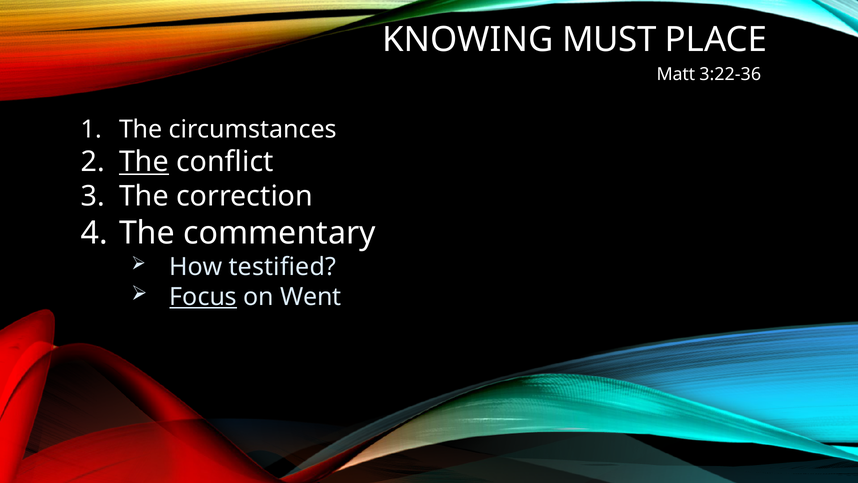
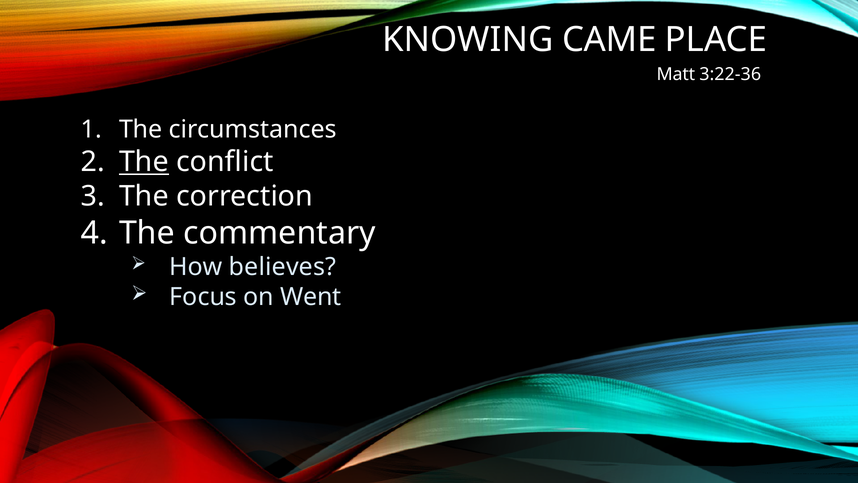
MUST: MUST -> CAME
testified: testified -> believes
Focus underline: present -> none
